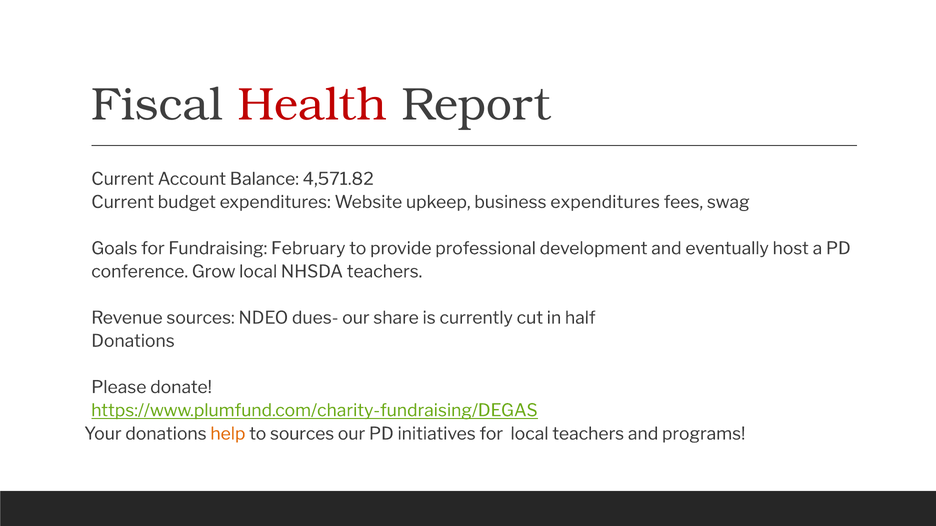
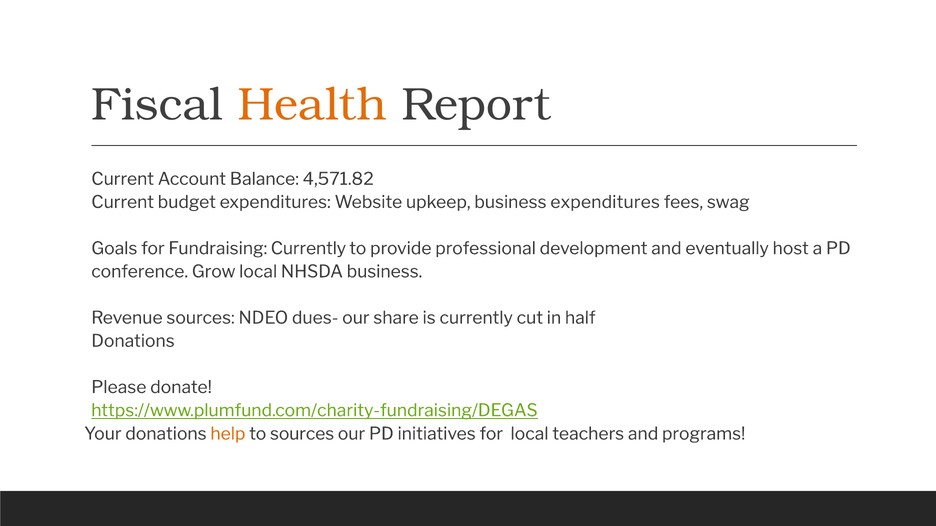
Health colour: red -> orange
Fundraising February: February -> Currently
NHSDA teachers: teachers -> business
